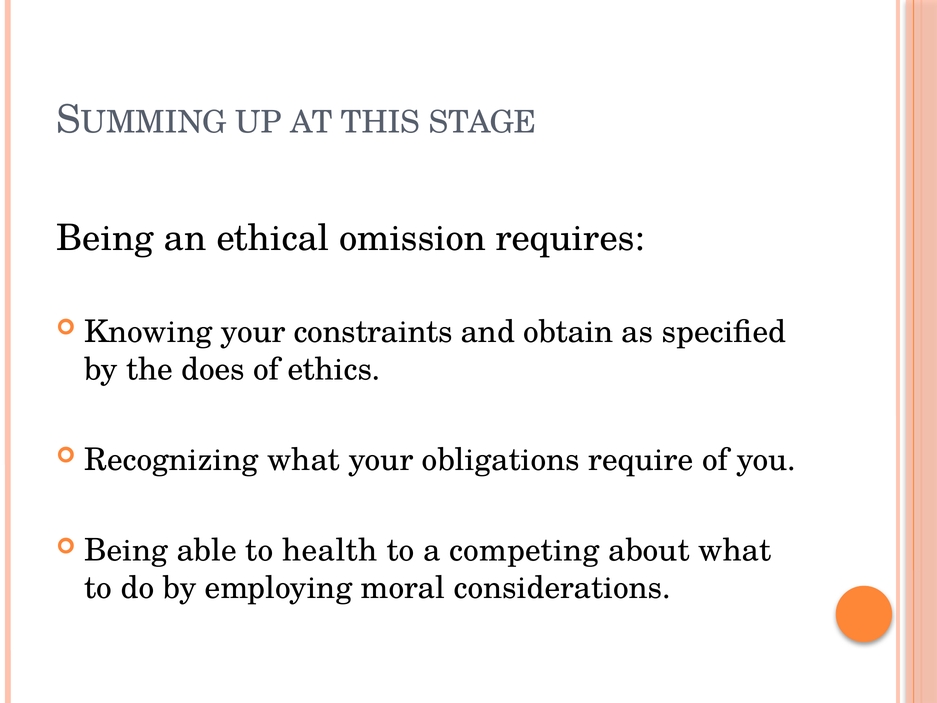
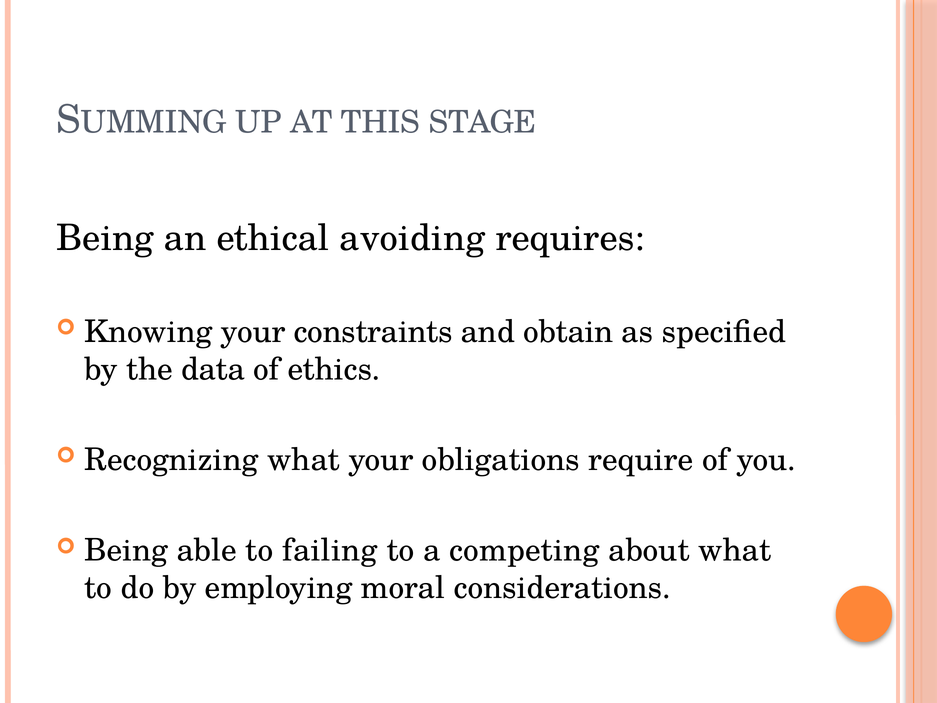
omission: omission -> avoiding
does: does -> data
health: health -> failing
